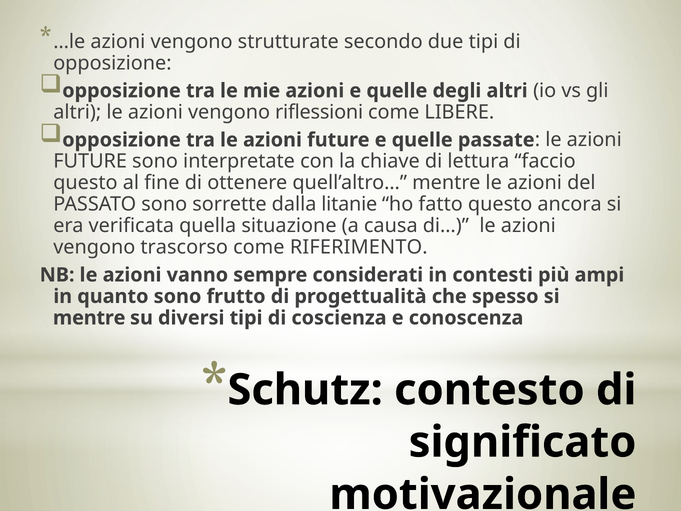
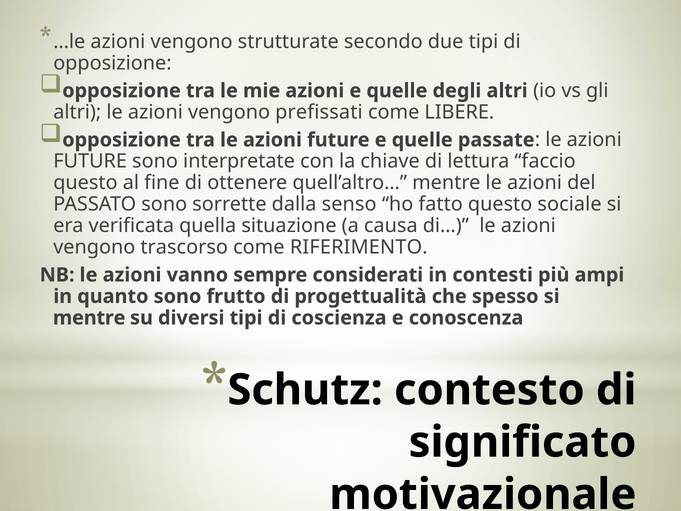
riflessioni: riflessioni -> prefissati
litanie: litanie -> senso
ancora: ancora -> sociale
